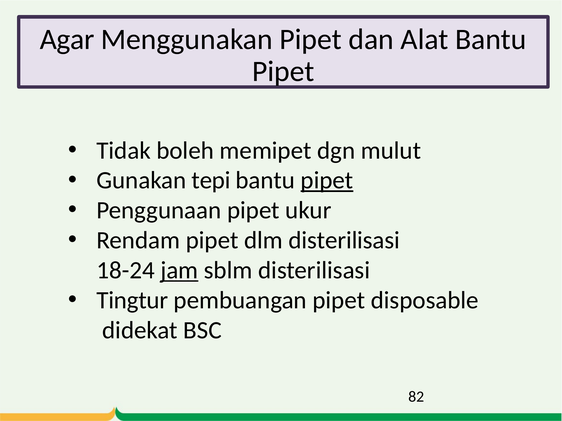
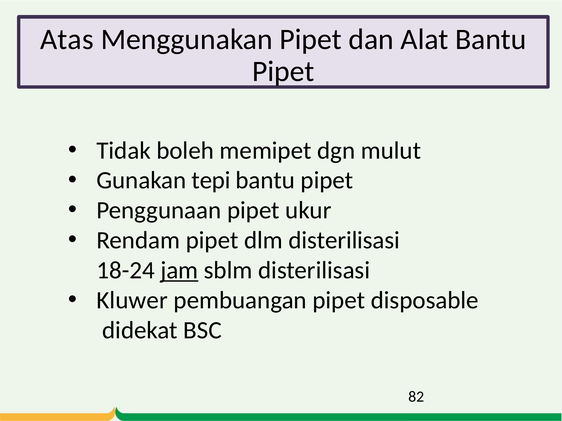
Agar: Agar -> Atas
pipet at (327, 181) underline: present -> none
Tingtur: Tingtur -> Kluwer
